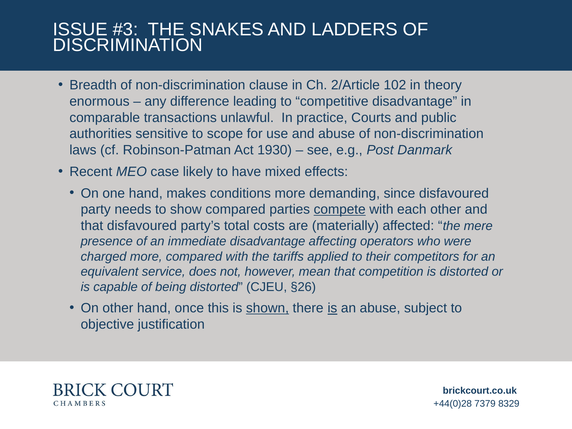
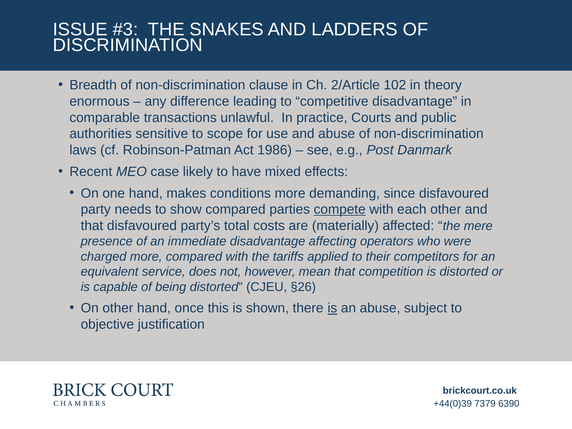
1930: 1930 -> 1986
shown underline: present -> none
+44(0)28: +44(0)28 -> +44(0)39
8329: 8329 -> 6390
